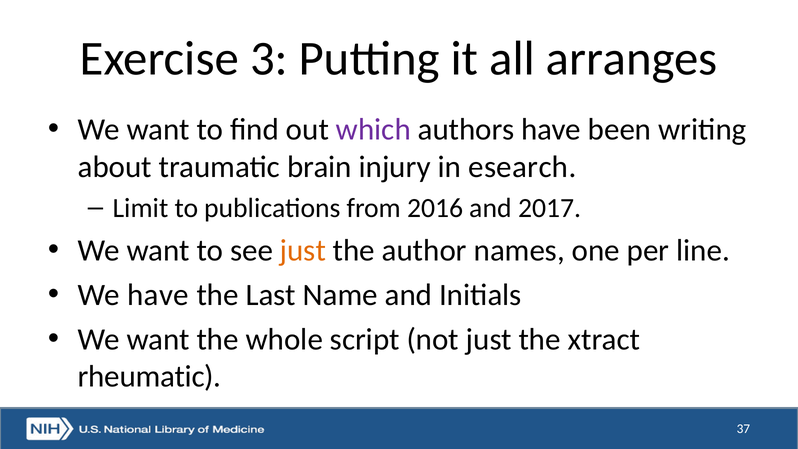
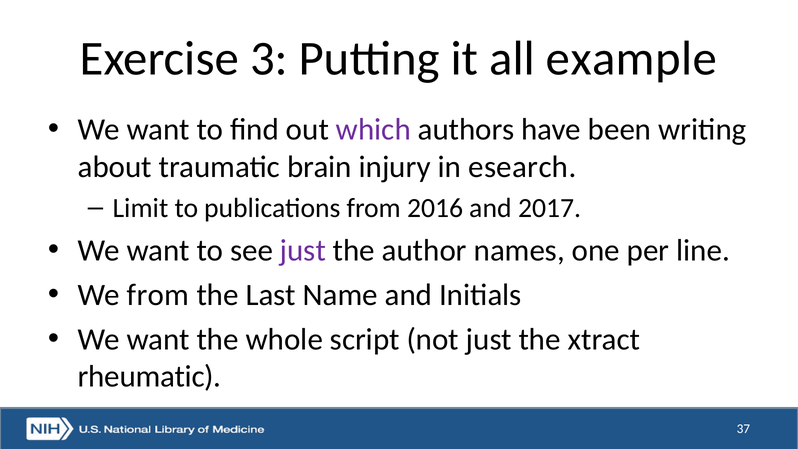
arranges: arranges -> example
just at (303, 251) colour: orange -> purple
We have: have -> from
